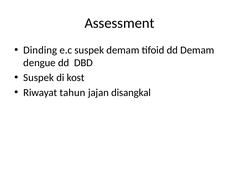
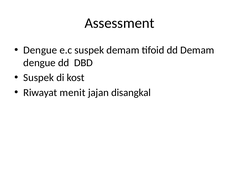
Dinding at (40, 50): Dinding -> Dengue
tahun: tahun -> menit
